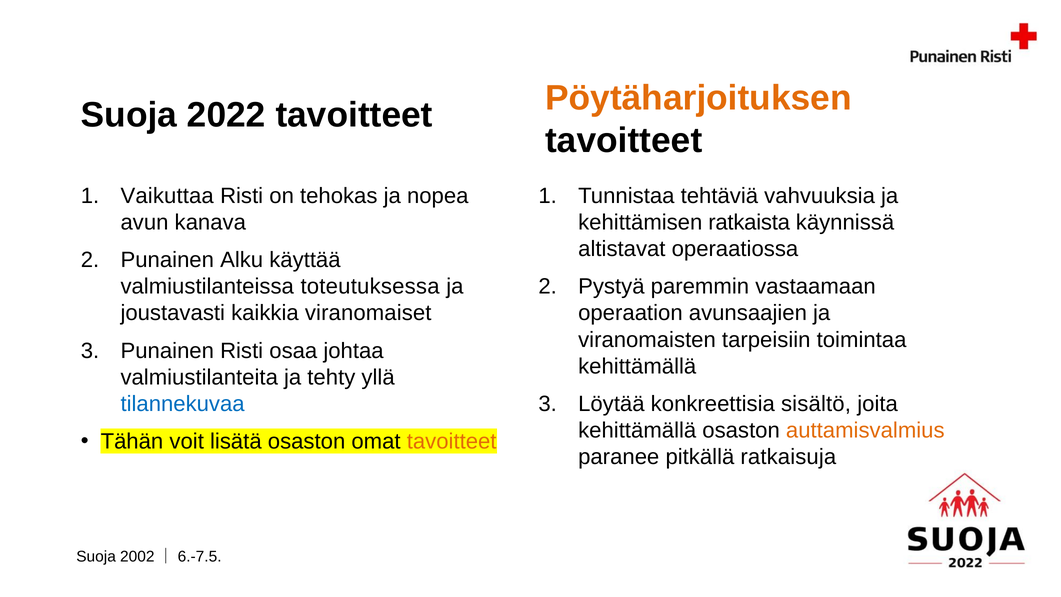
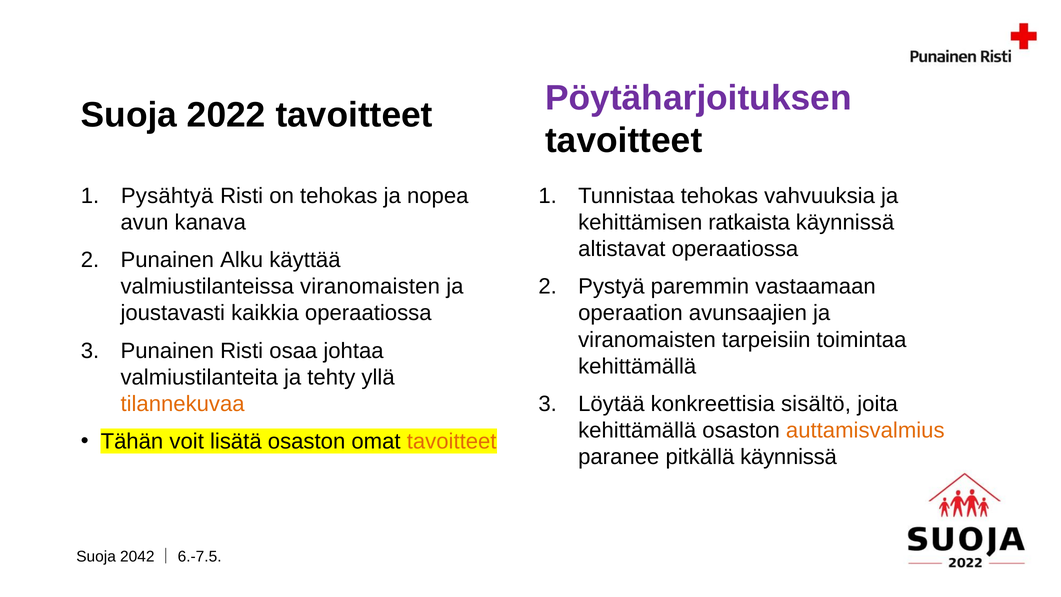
Pöytäharjoituksen colour: orange -> purple
Vaikuttaa: Vaikuttaa -> Pysähtyä
Tunnistaa tehtäviä: tehtäviä -> tehokas
valmiustilanteissa toteutuksessa: toteutuksessa -> viranomaisten
kaikkia viranomaiset: viranomaiset -> operaatiossa
tilannekuvaa colour: blue -> orange
pitkällä ratkaisuja: ratkaisuja -> käynnissä
2002: 2002 -> 2042
